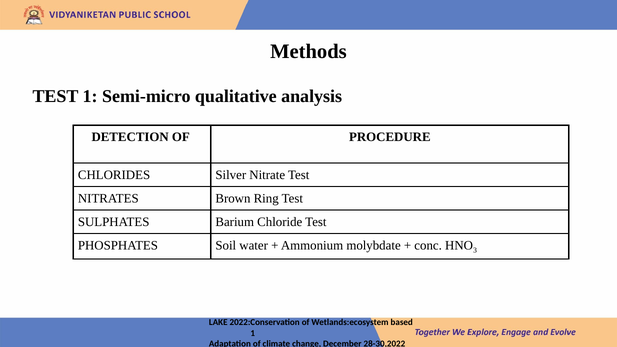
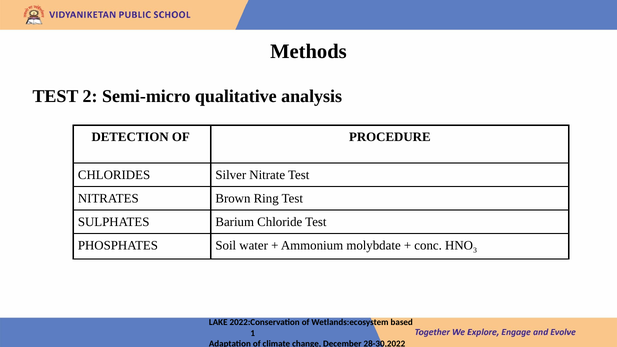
TEST 1: 1 -> 2
